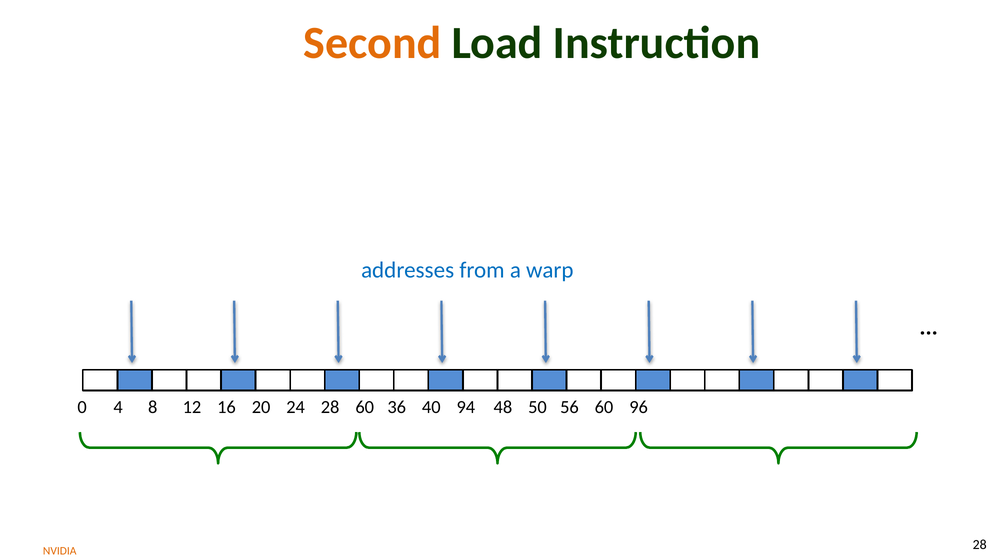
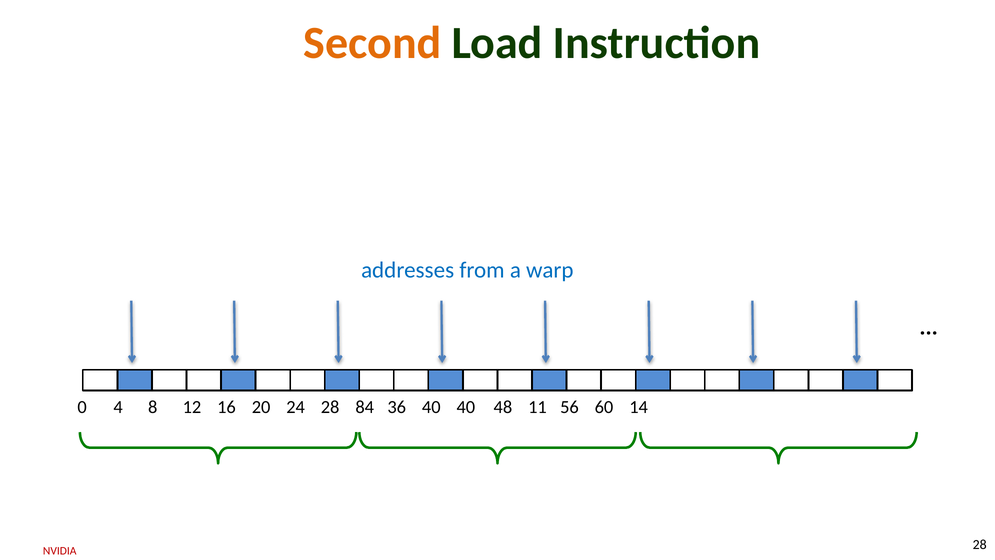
28 60: 60 -> 84
40 94: 94 -> 40
50: 50 -> 11
96: 96 -> 14
NVIDIA colour: orange -> red
